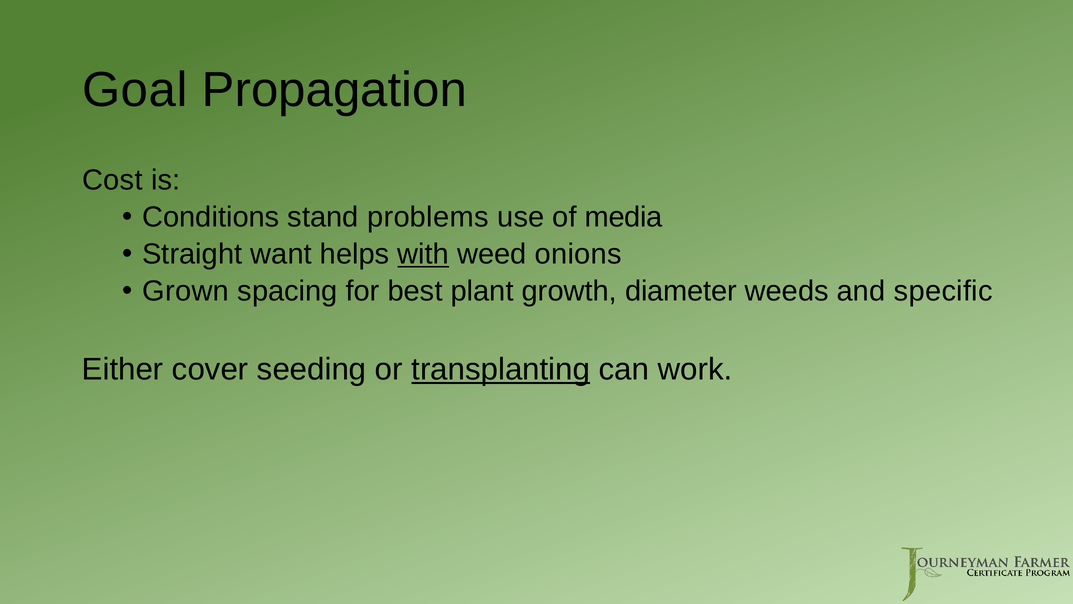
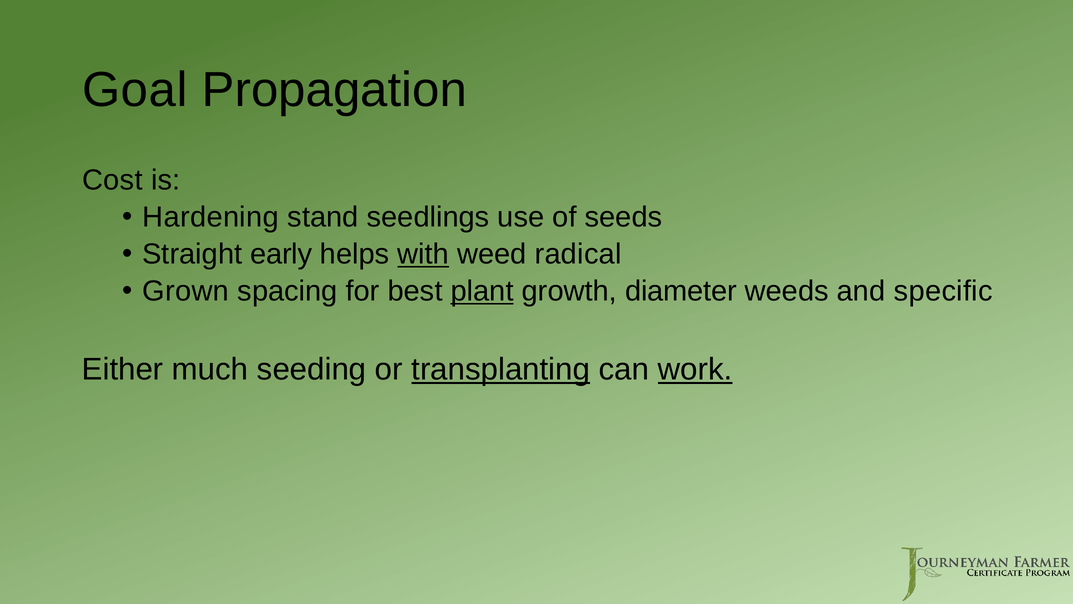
Conditions: Conditions -> Hardening
problems: problems -> seedlings
media: media -> seeds
want: want -> early
onions: onions -> radical
plant underline: none -> present
cover: cover -> much
work underline: none -> present
